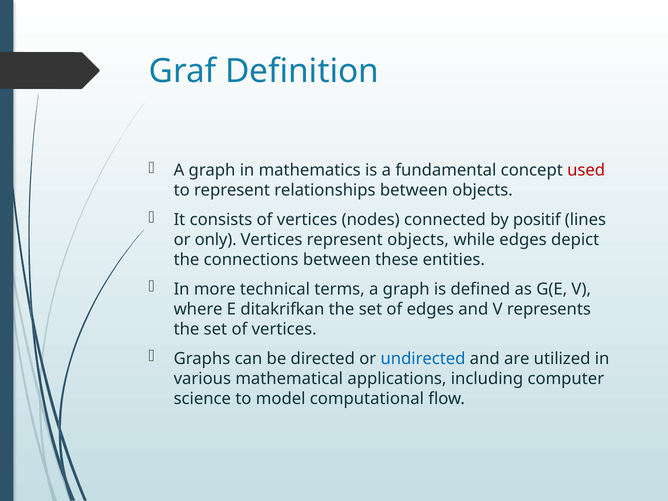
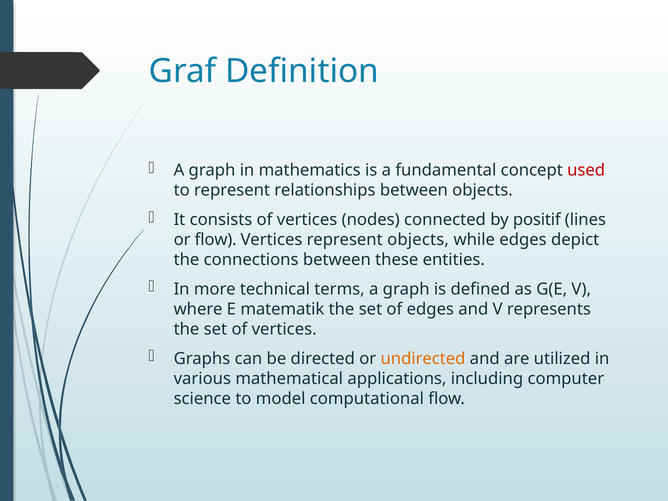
or only: only -> flow
ditakrifkan: ditakrifkan -> matematik
undirected colour: blue -> orange
